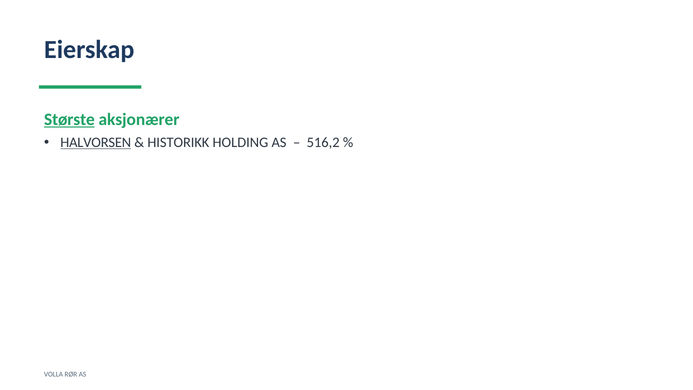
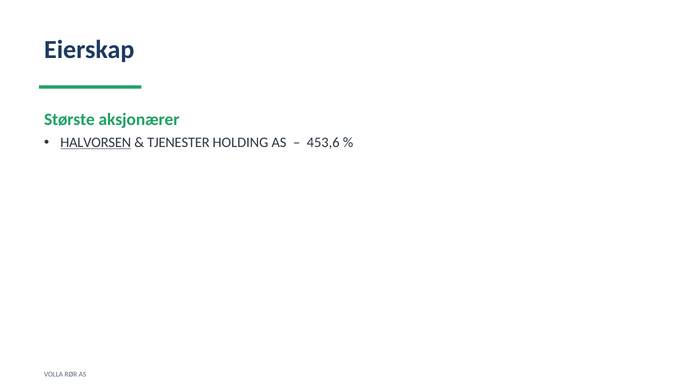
Største underline: present -> none
HISTORIKK: HISTORIKK -> TJENESTER
516,2: 516,2 -> 453,6
